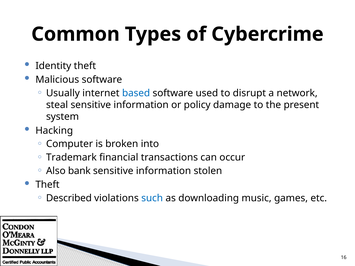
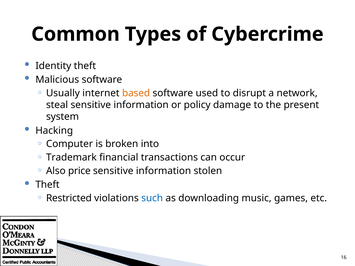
based colour: blue -> orange
bank: bank -> price
Described: Described -> Restricted
